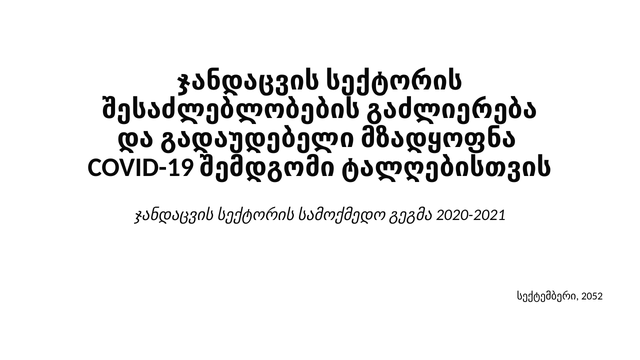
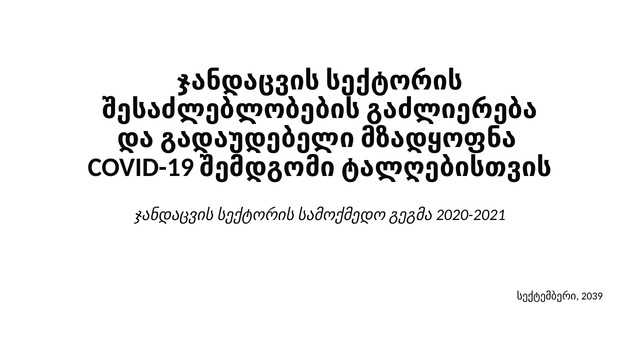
2052: 2052 -> 2039
